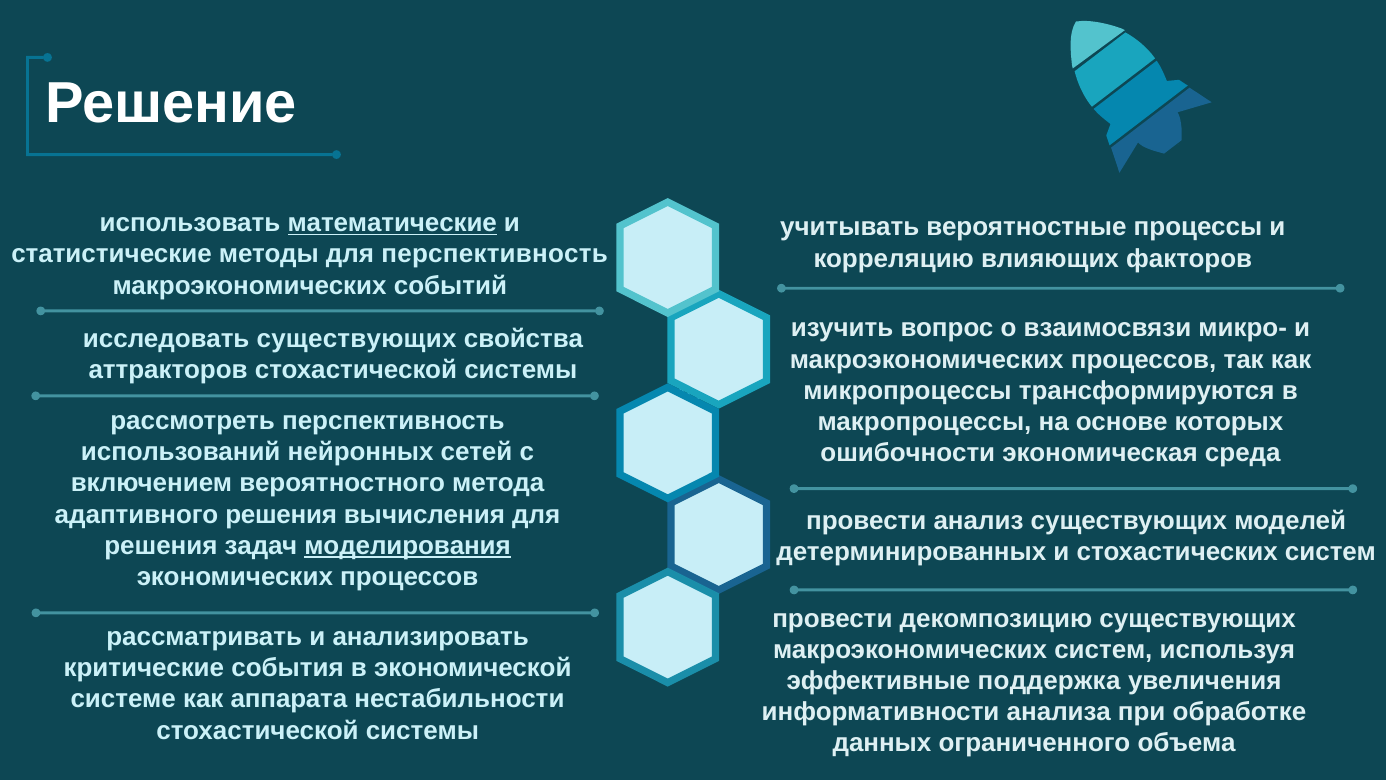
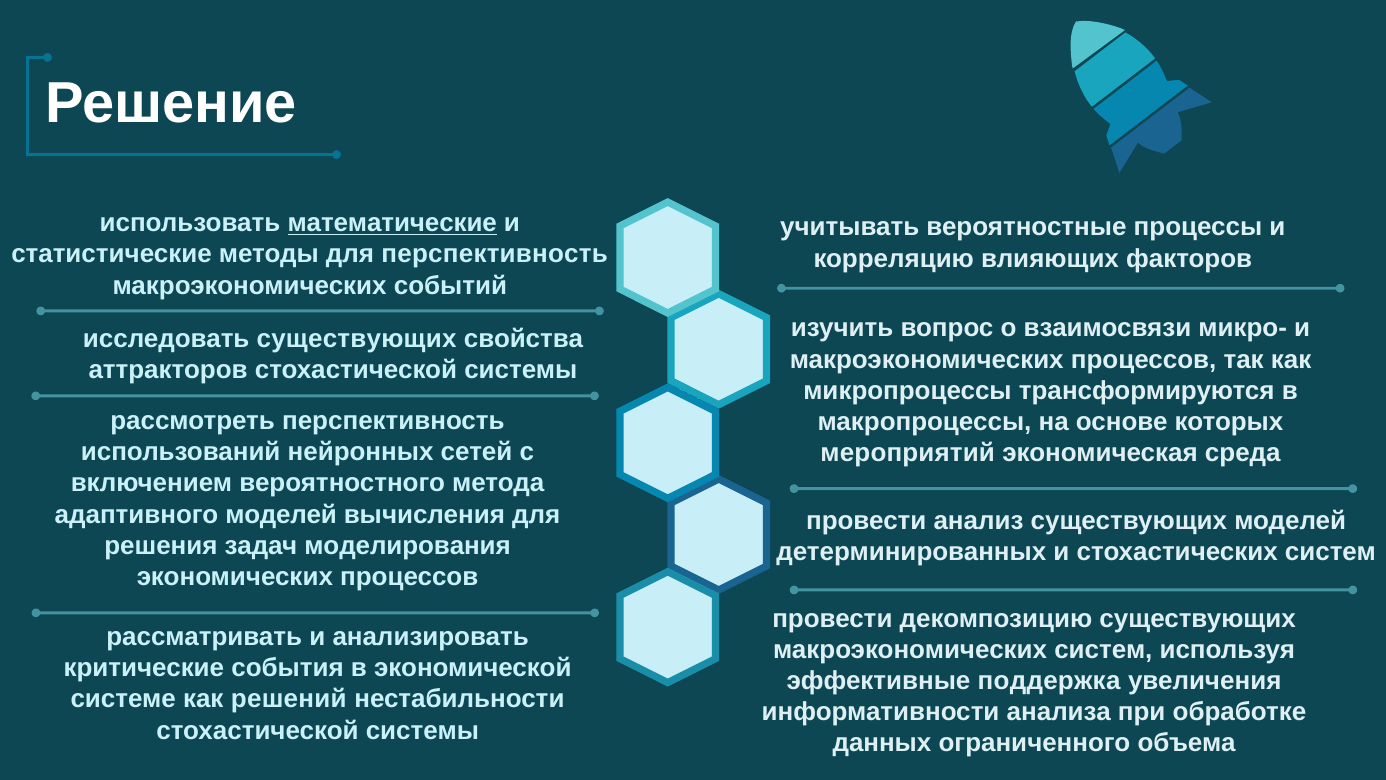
ошибочности: ошибочности -> мероприятий
адаптивного решения: решения -> моделей
моделирования underline: present -> none
аппарата: аппарата -> решений
